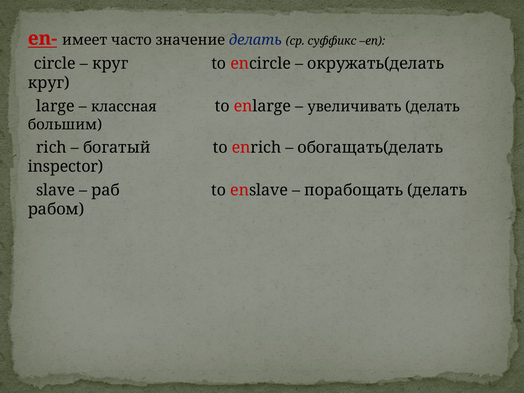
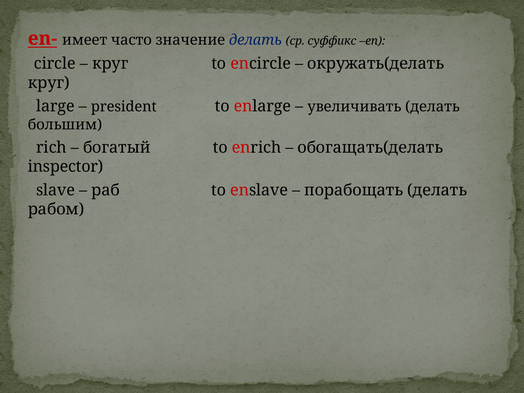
классная: классная -> president
